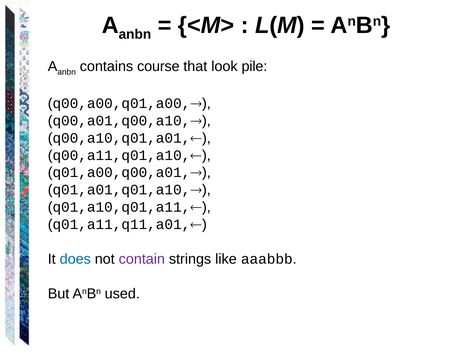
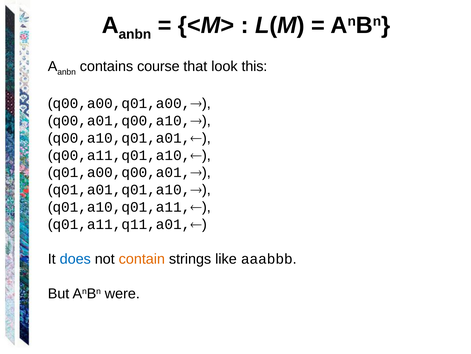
pile: pile -> this
contain colour: purple -> orange
used: used -> were
